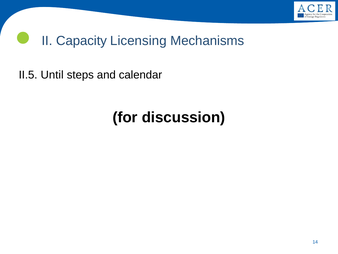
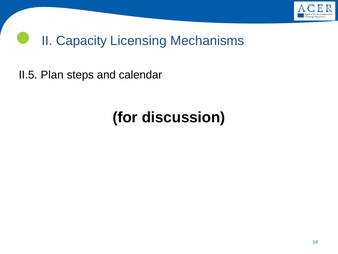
Until: Until -> Plan
